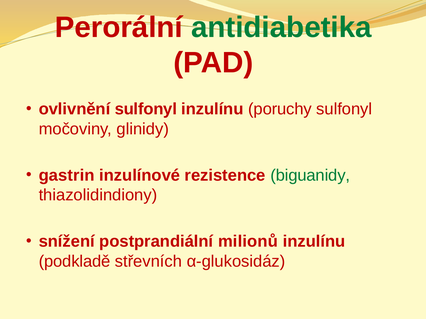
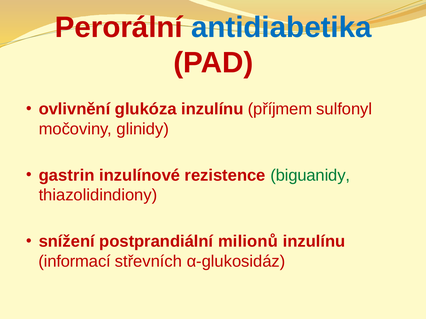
antidiabetika colour: green -> blue
ovlivnění sulfonyl: sulfonyl -> glukóza
poruchy: poruchy -> příjmem
podkladě: podkladě -> informací
